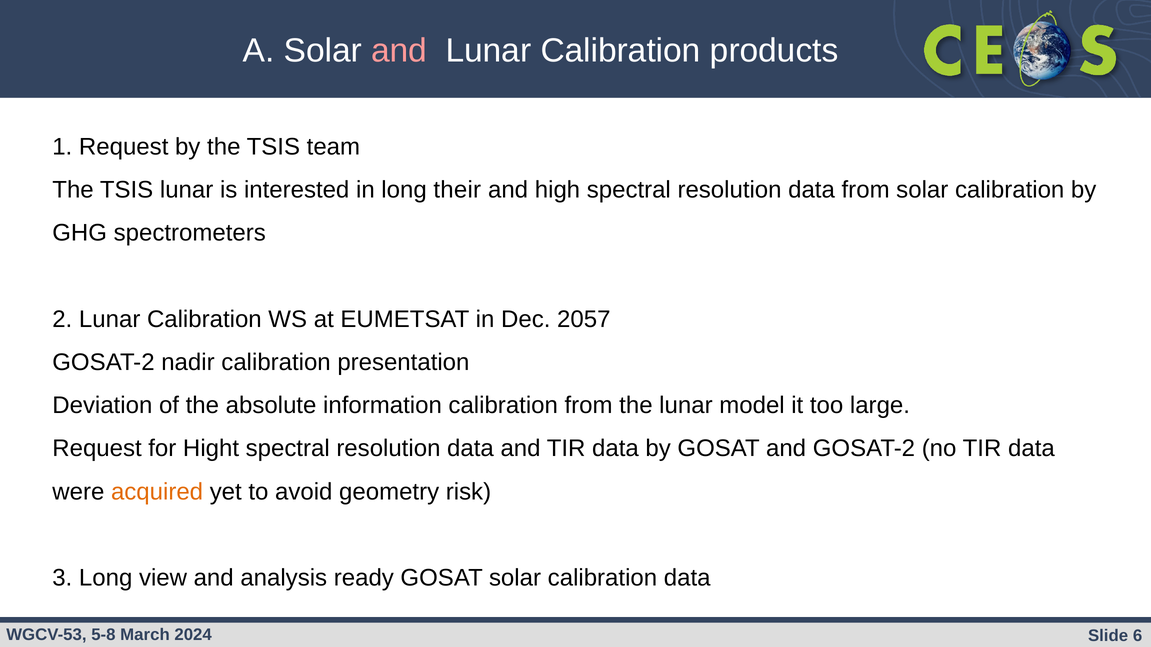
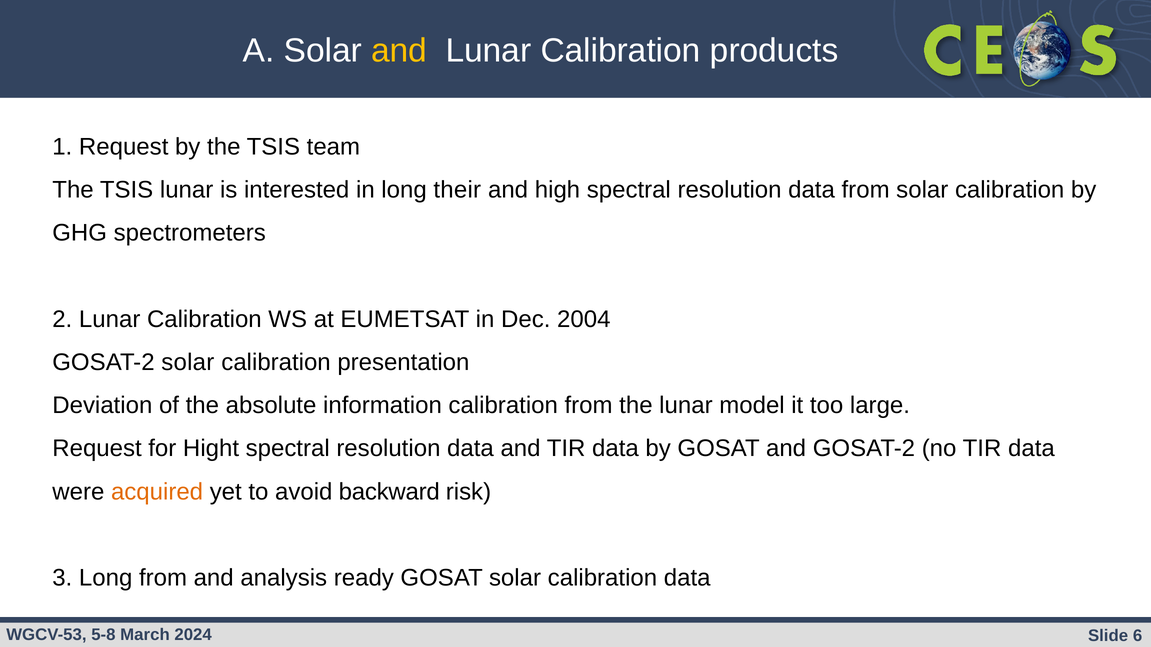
and at (399, 51) colour: pink -> yellow
2057: 2057 -> 2004
GOSAT-2 nadir: nadir -> solar
geometry: geometry -> backward
Long view: view -> from
